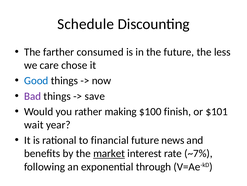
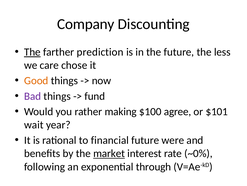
Schedule: Schedule -> Company
The at (32, 52) underline: none -> present
consumed: consumed -> prediction
Good colour: blue -> orange
save: save -> fund
finish: finish -> agree
news: news -> were
~7%: ~7% -> ~0%
